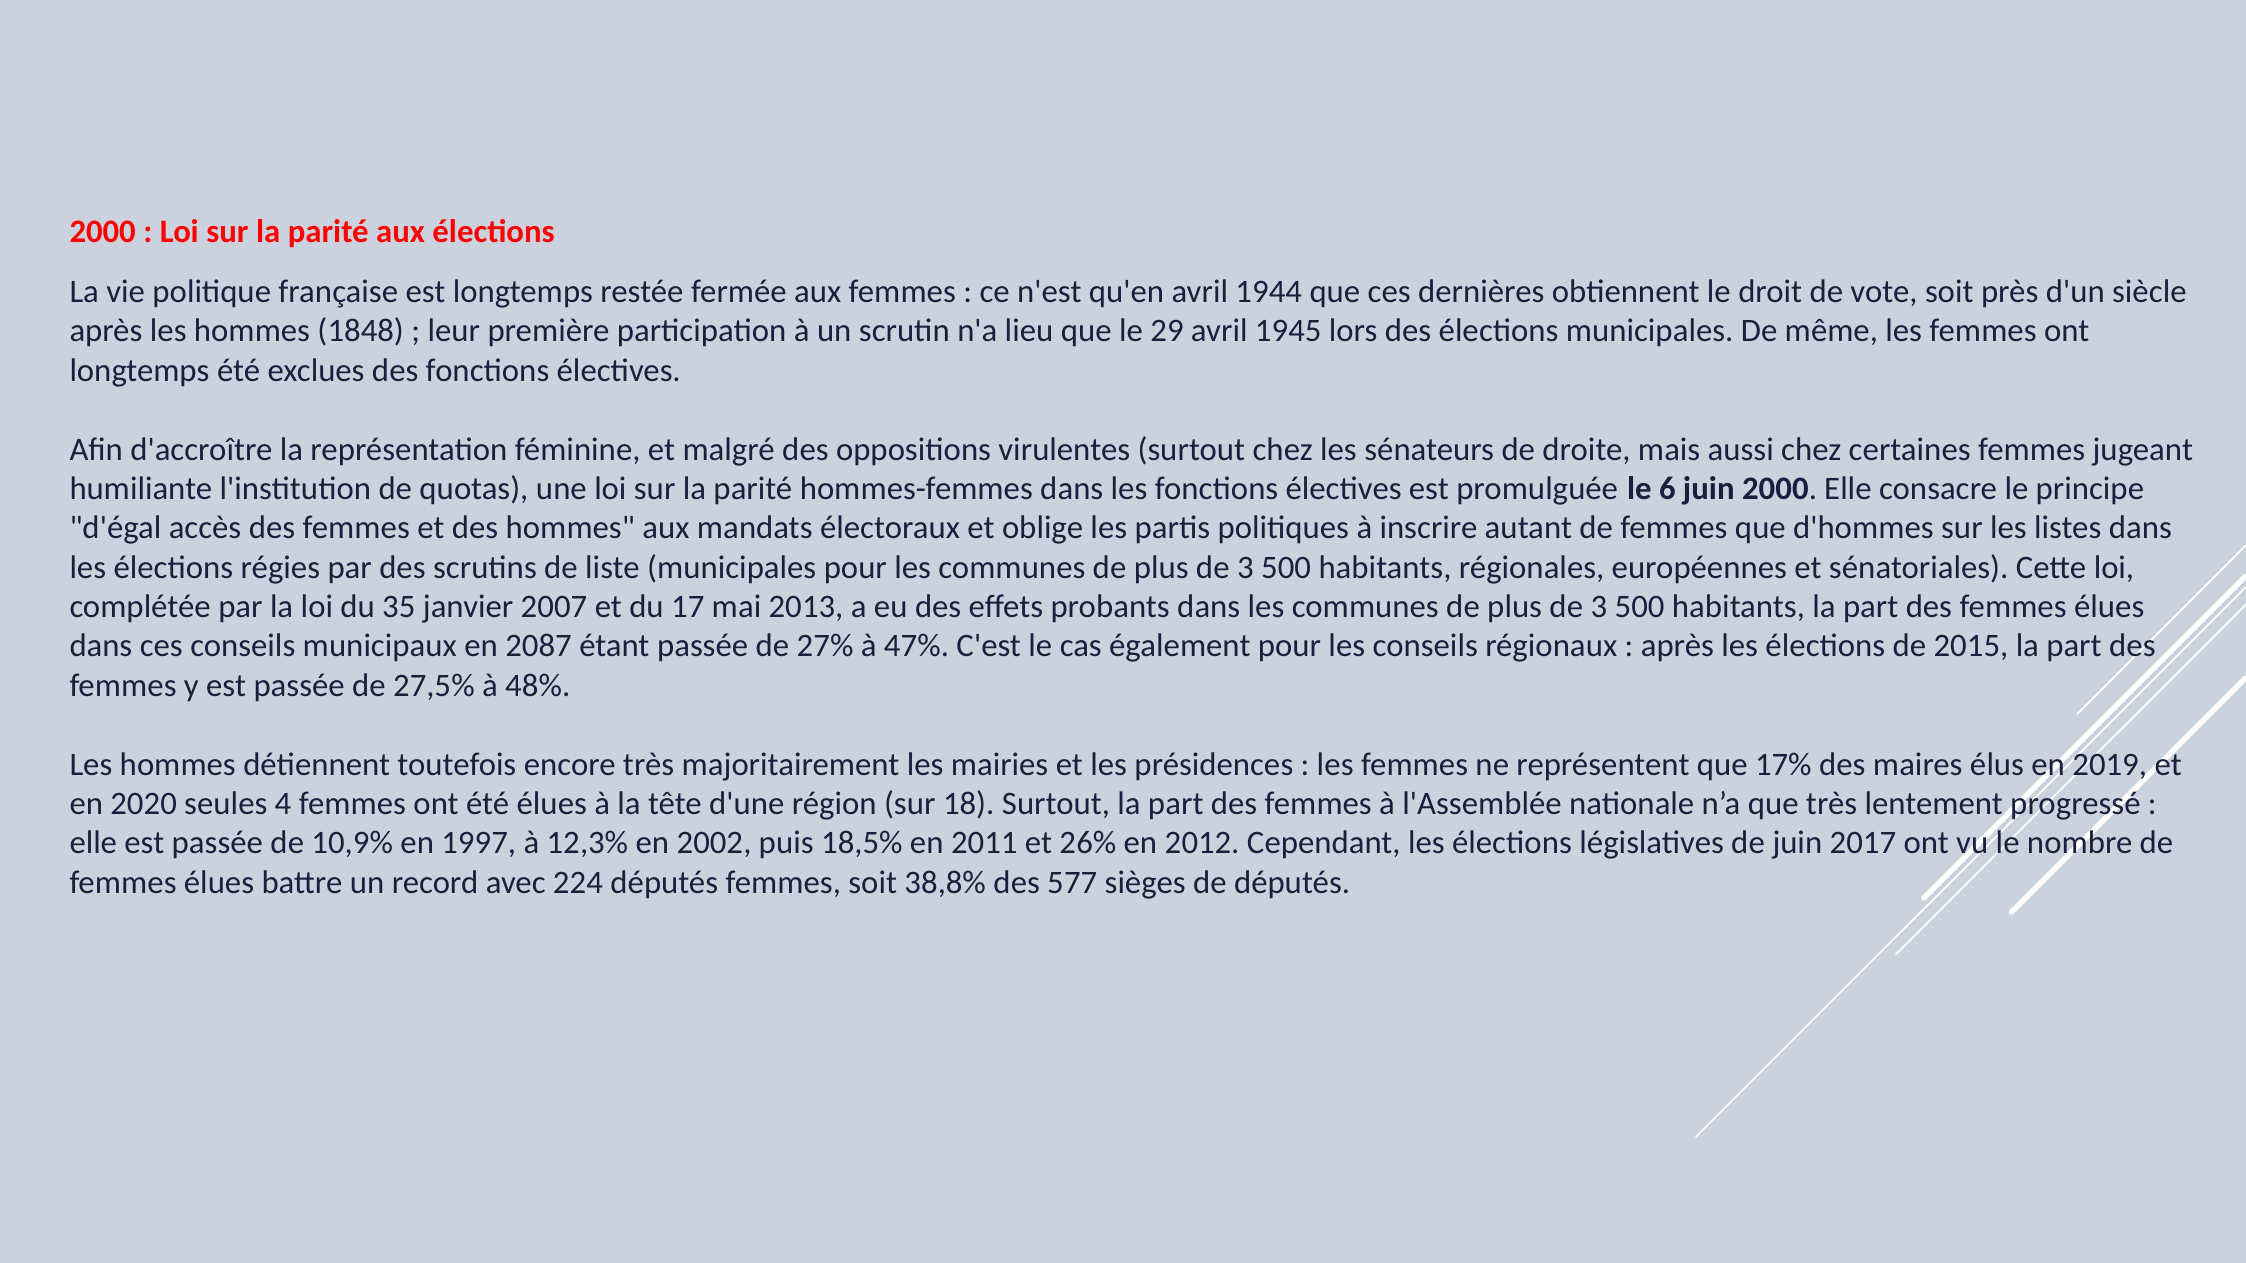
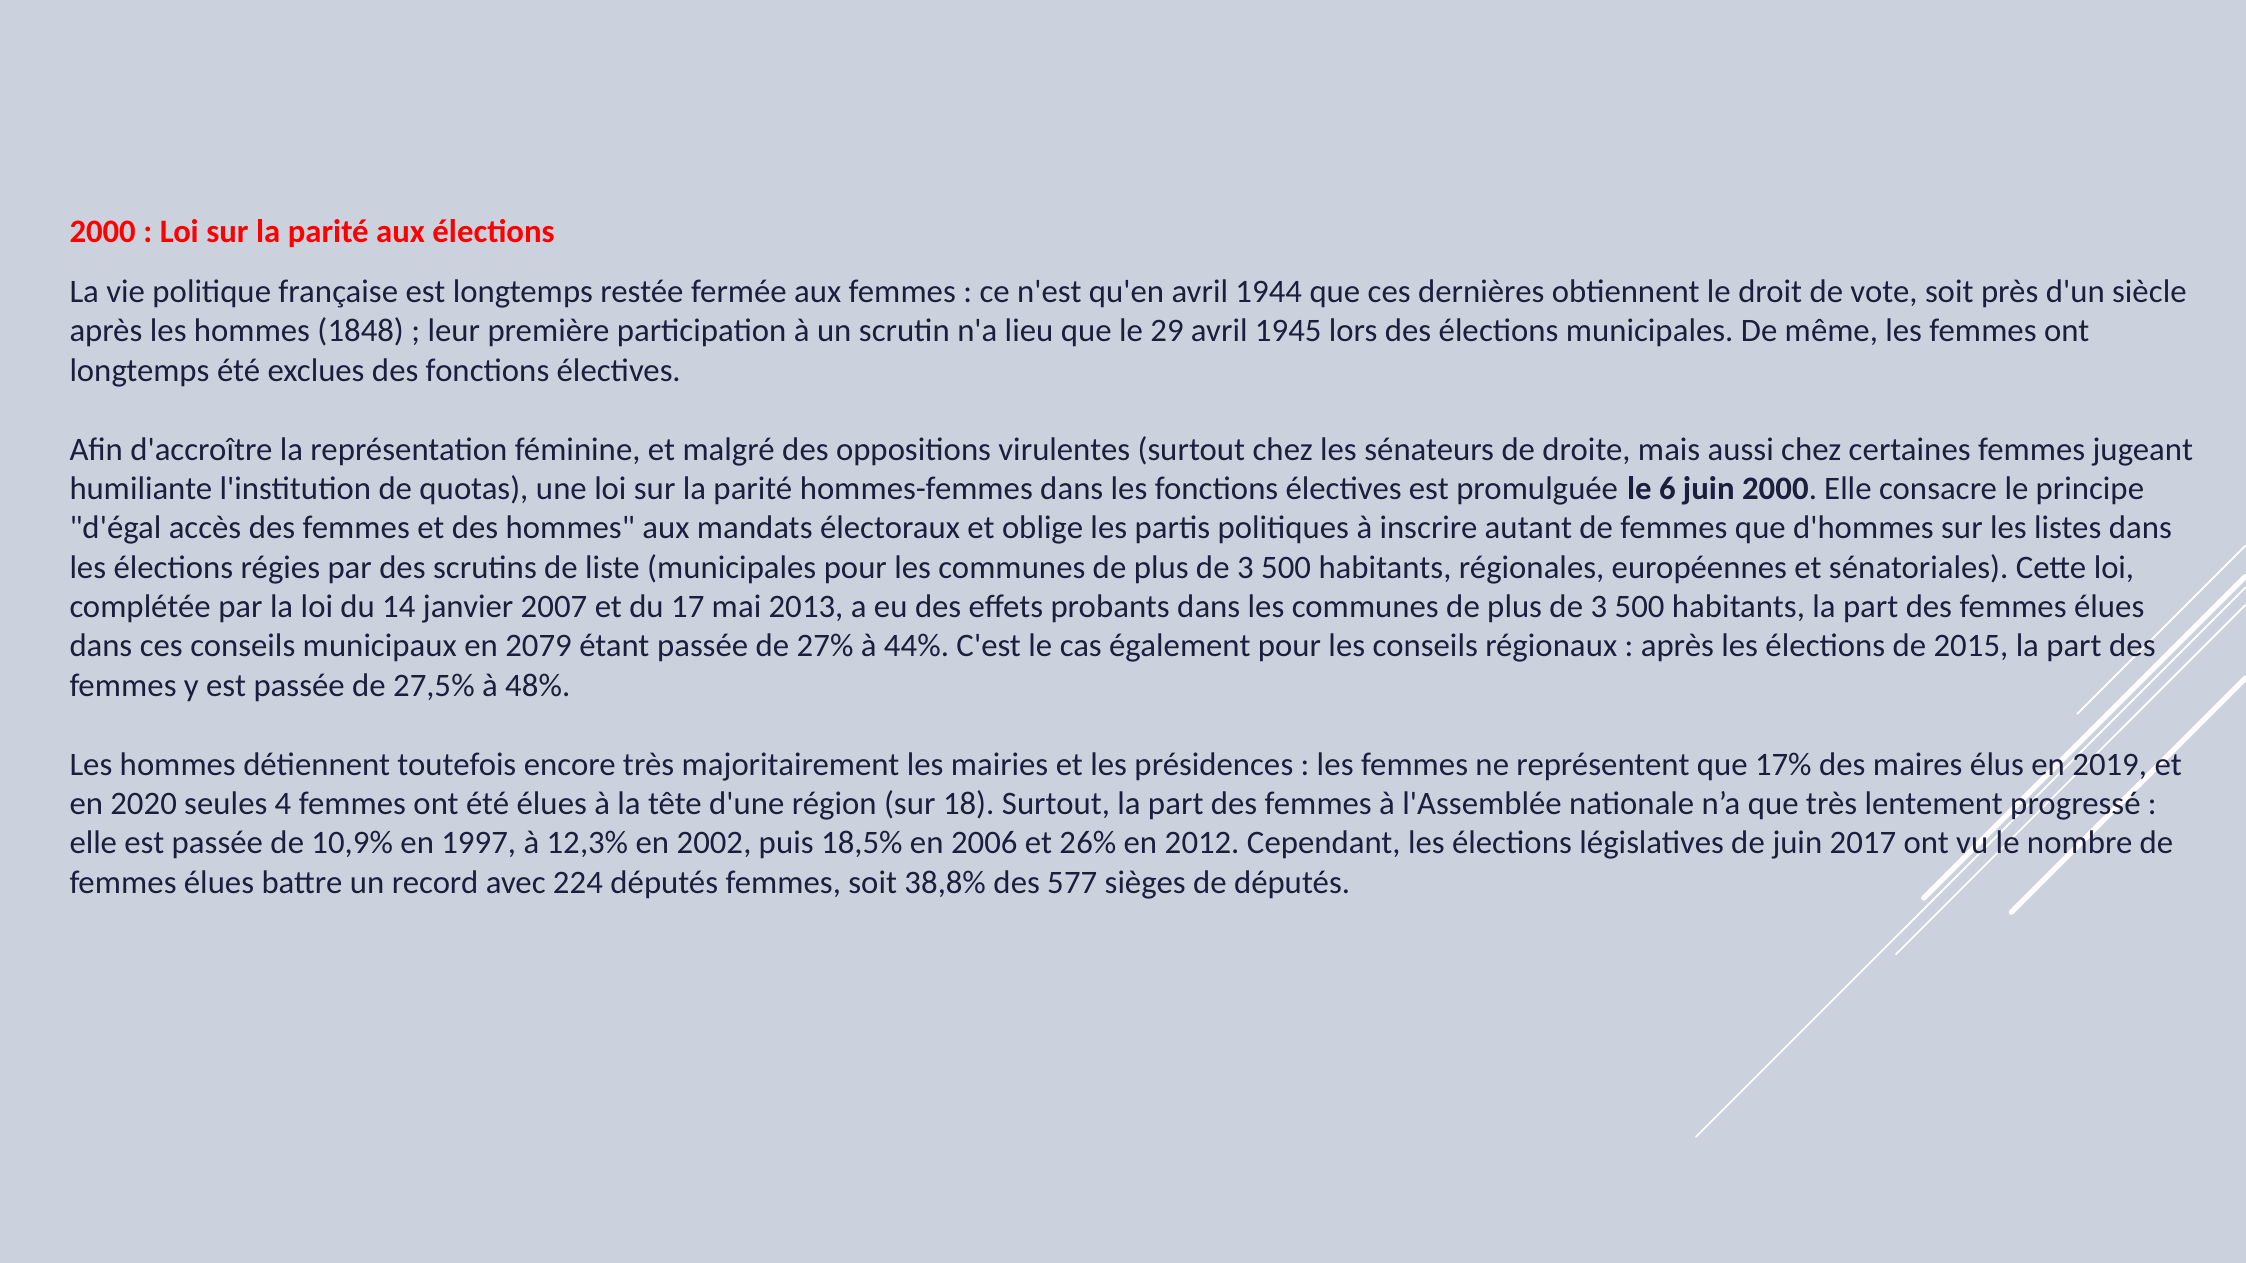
35: 35 -> 14
2087: 2087 -> 2079
47%: 47% -> 44%
2011: 2011 -> 2006
